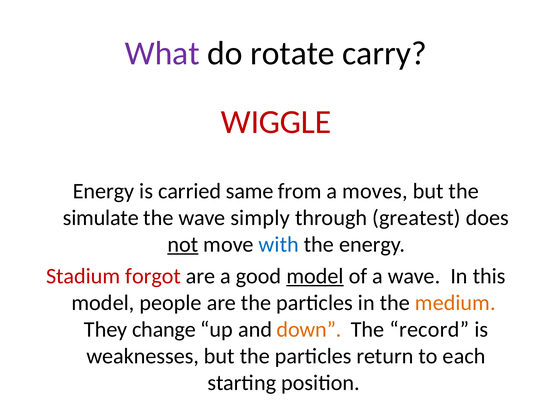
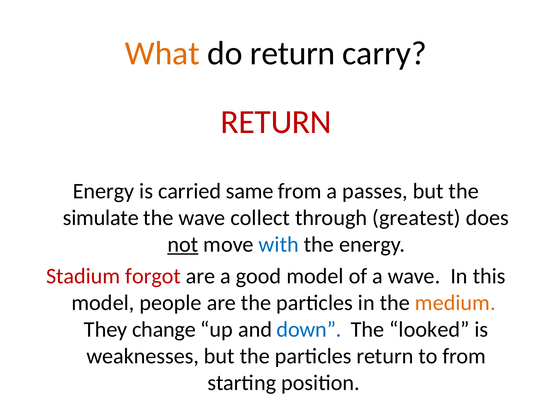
What colour: purple -> orange
do rotate: rotate -> return
WIGGLE at (276, 122): WIGGLE -> RETURN
moves: moves -> passes
simply: simply -> collect
model at (315, 276) underline: present -> none
down colour: orange -> blue
record: record -> looked
to each: each -> from
